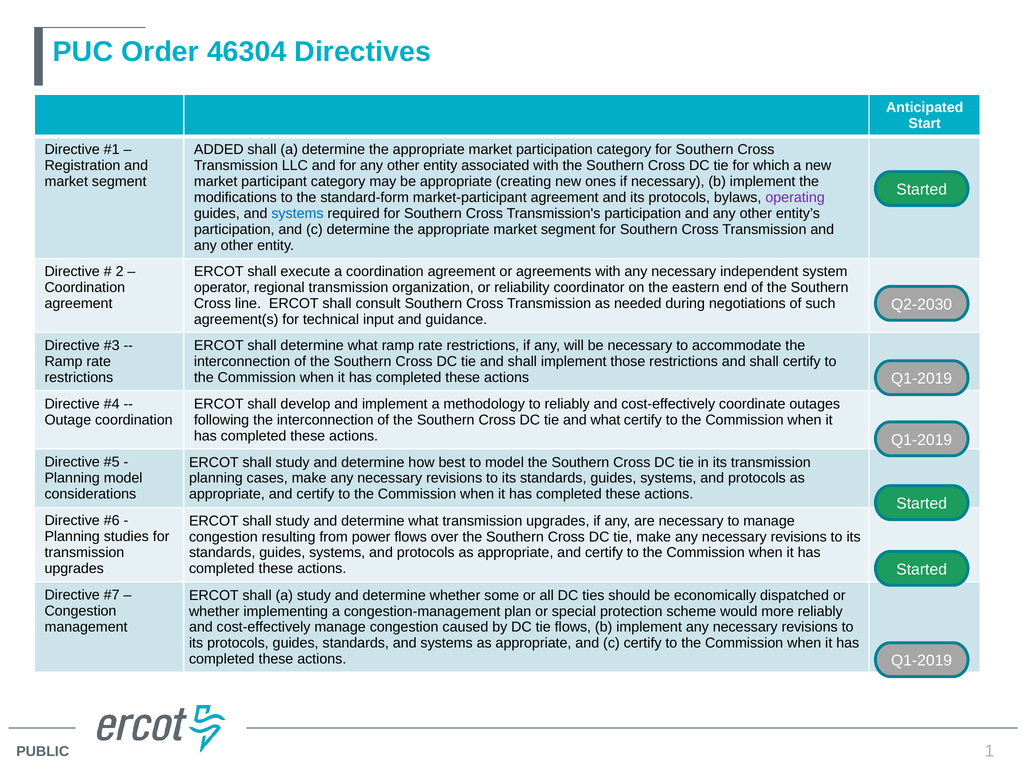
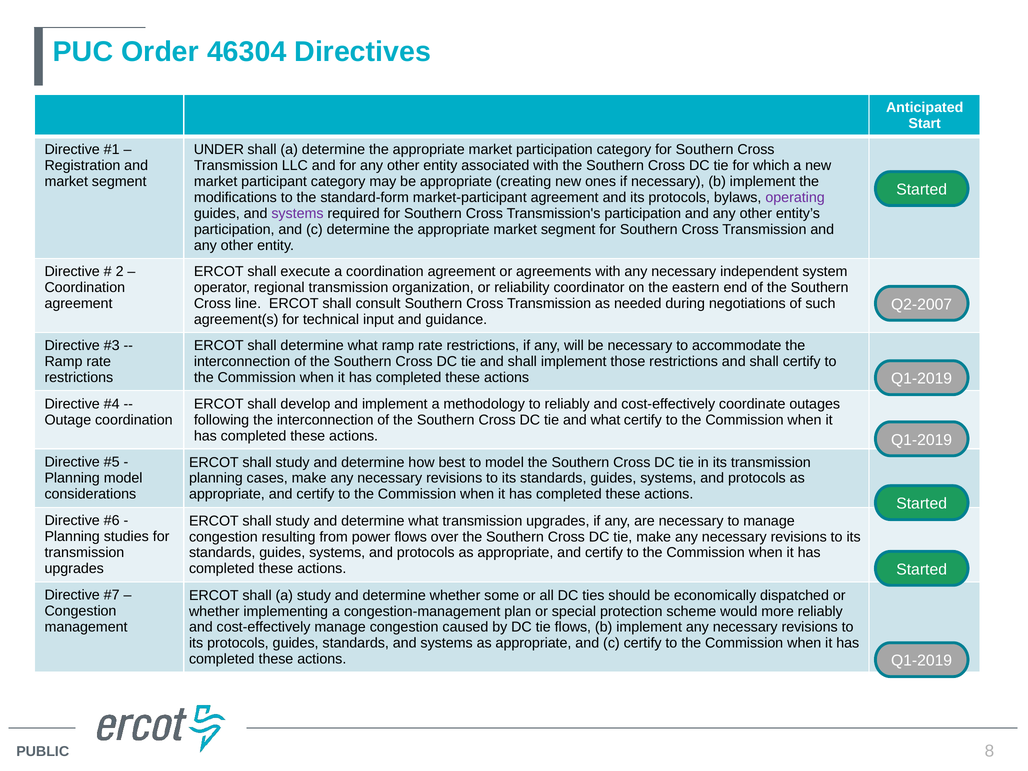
ADDED: ADDED -> UNDER
systems at (297, 214) colour: blue -> purple
Q2-2030: Q2-2030 -> Q2-2007
1: 1 -> 8
